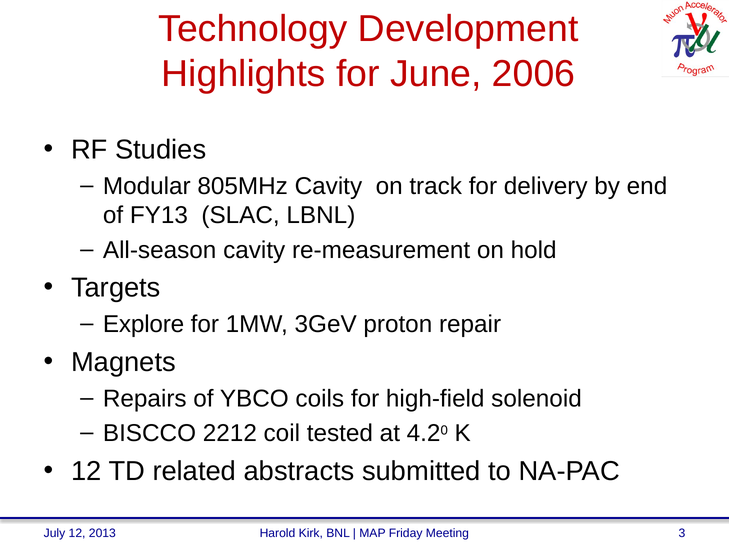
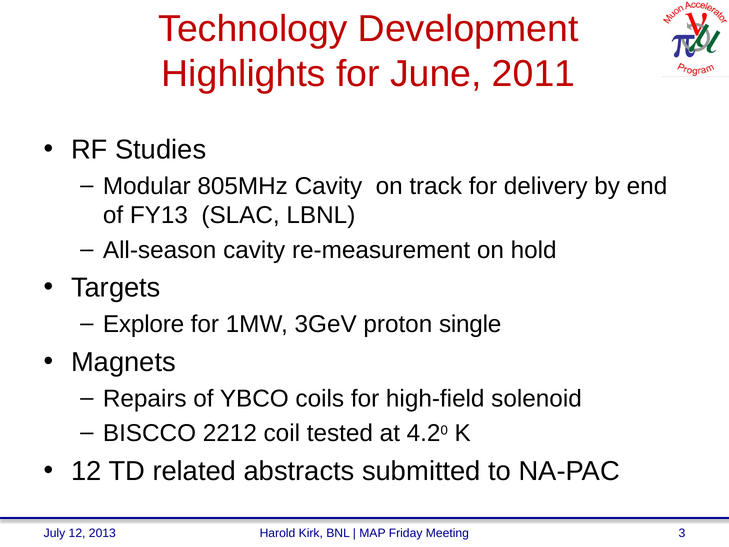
2006: 2006 -> 2011
repair: repair -> single
